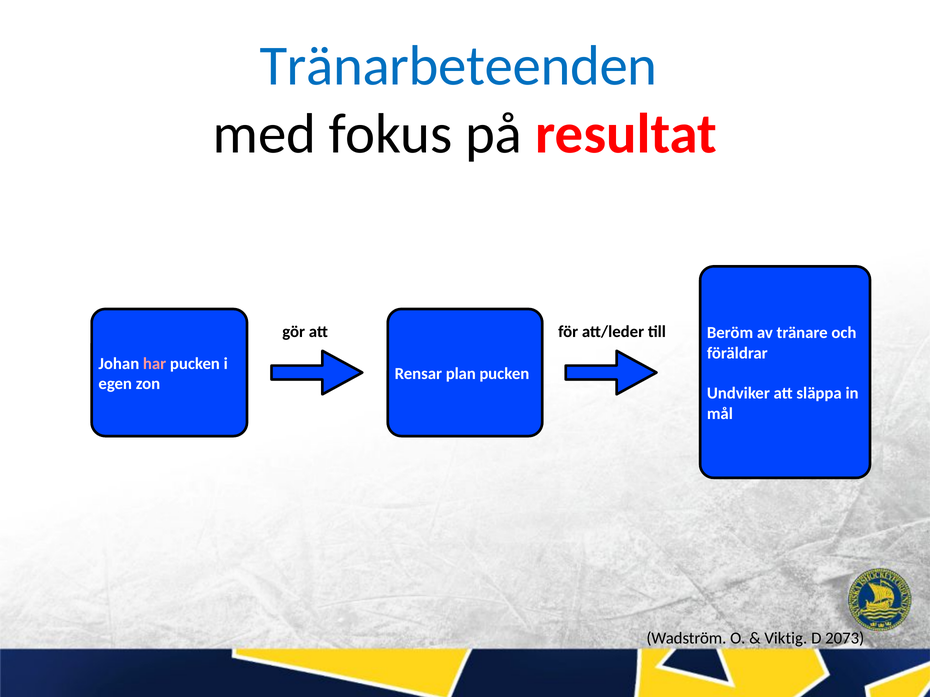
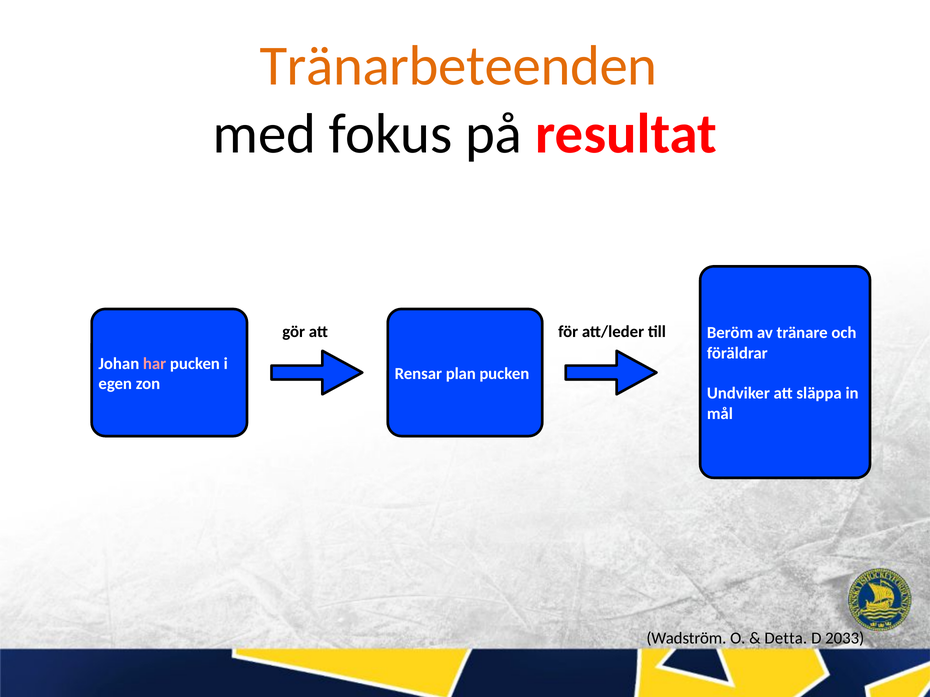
Tränarbeteenden colour: blue -> orange
Viktig: Viktig -> Detta
2073: 2073 -> 2033
